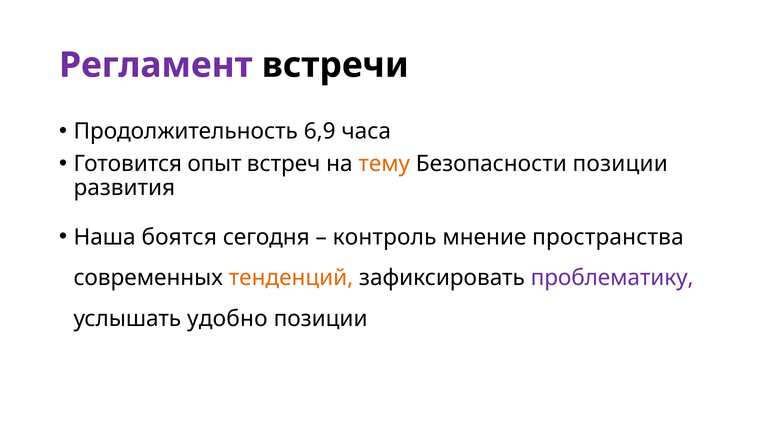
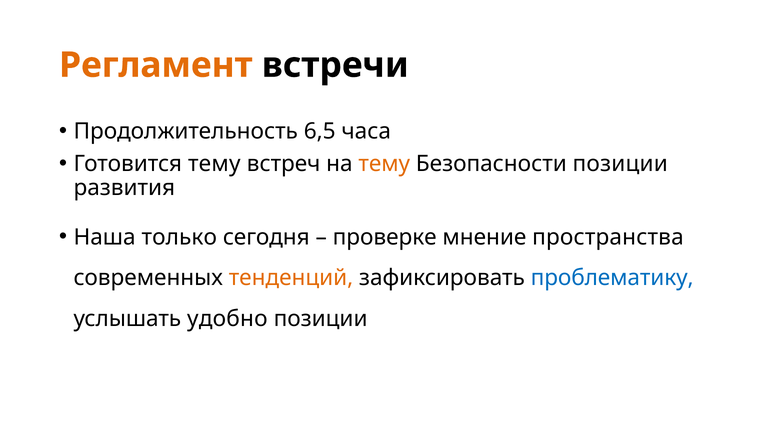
Регламент colour: purple -> orange
6,9: 6,9 -> 6,5
Готовится опыт: опыт -> тему
боятся: боятся -> только
контроль: контроль -> проверке
проблематику colour: purple -> blue
